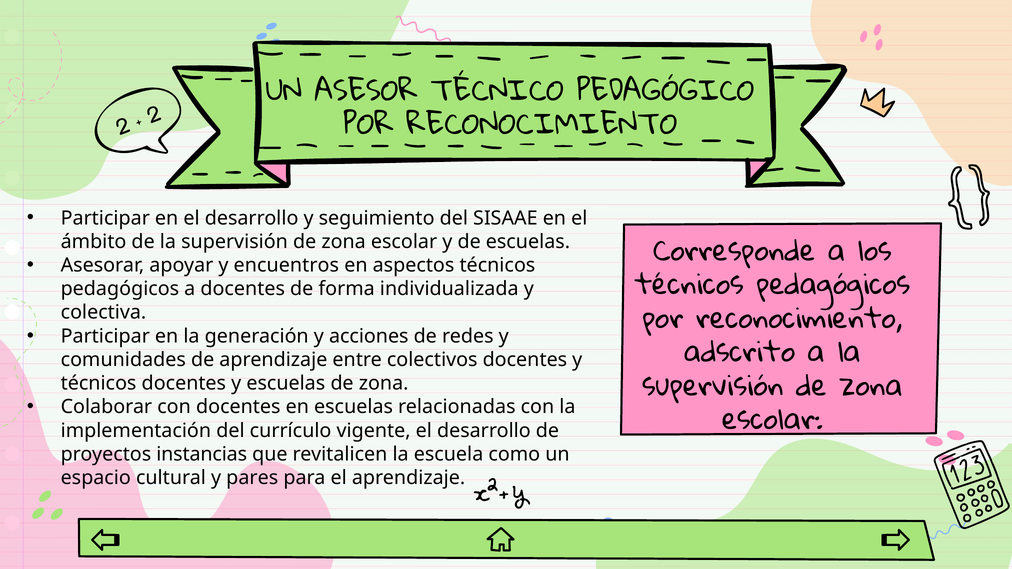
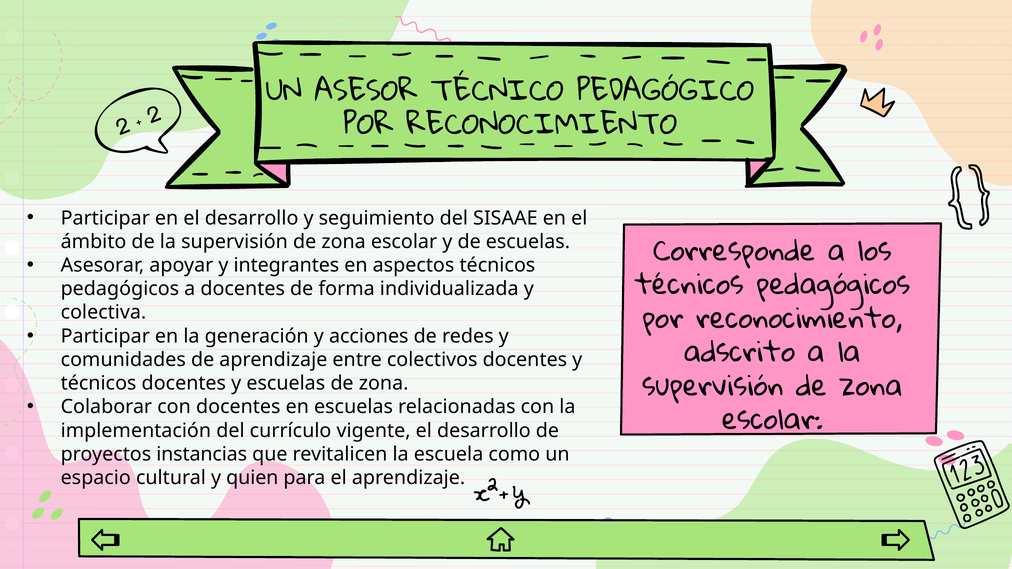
encuentros: encuentros -> integrantes
pares: pares -> quien
